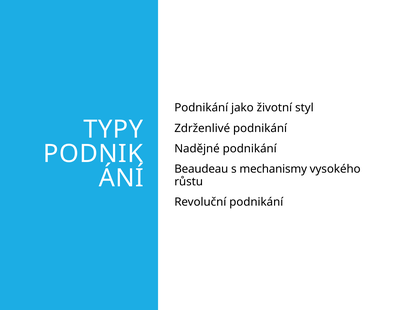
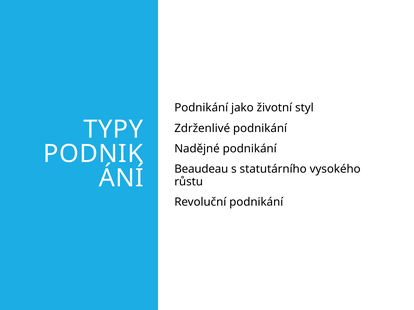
mechanismy: mechanismy -> statutárního
